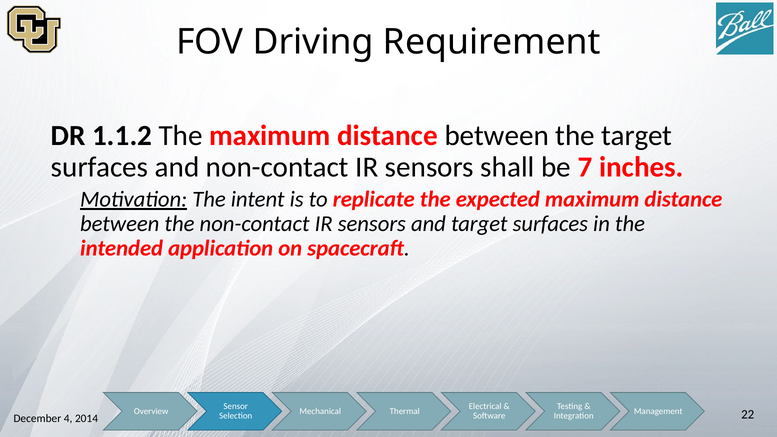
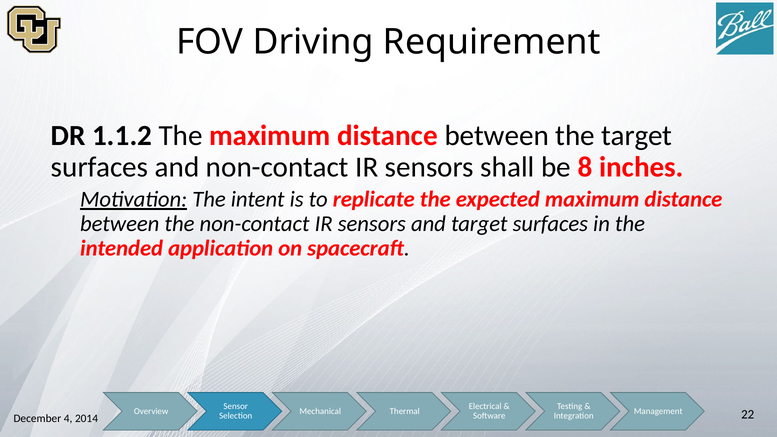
7: 7 -> 8
